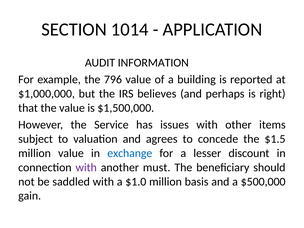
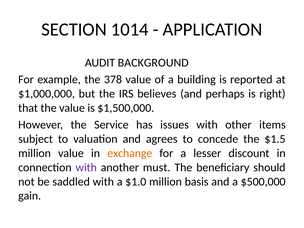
INFORMATION: INFORMATION -> BACKGROUND
796: 796 -> 378
exchange colour: blue -> orange
